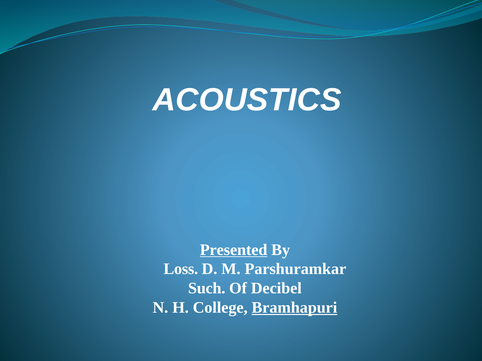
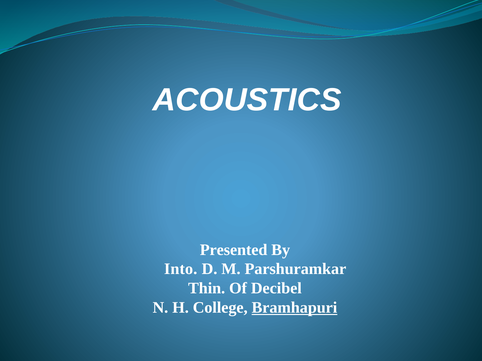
Presented underline: present -> none
Loss: Loss -> Into
Such: Such -> Thin
